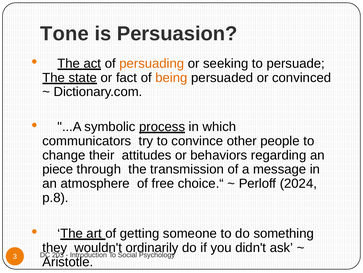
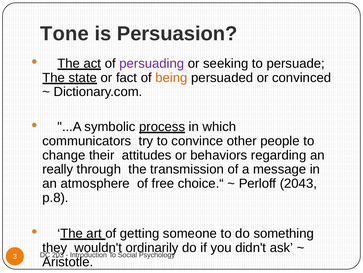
persuading colour: orange -> purple
piece: piece -> really
2024: 2024 -> 2043
